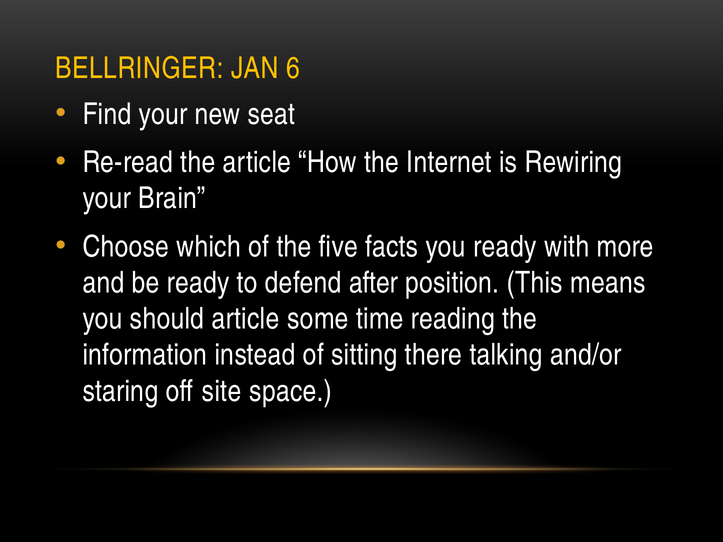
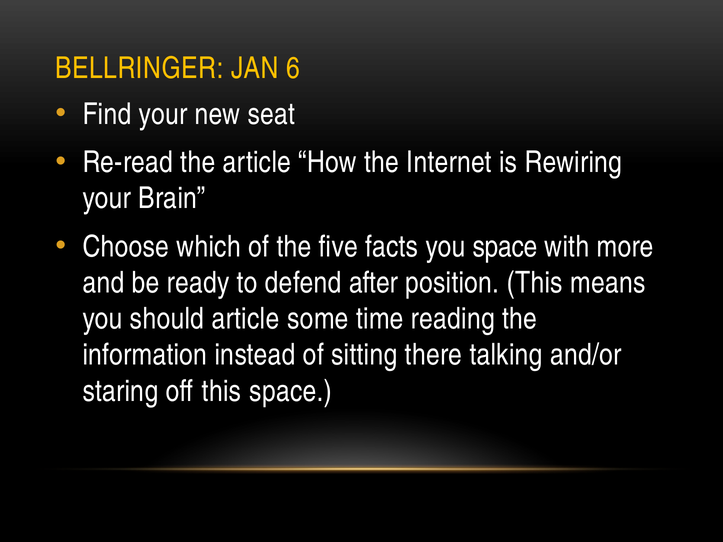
you ready: ready -> space
off site: site -> this
